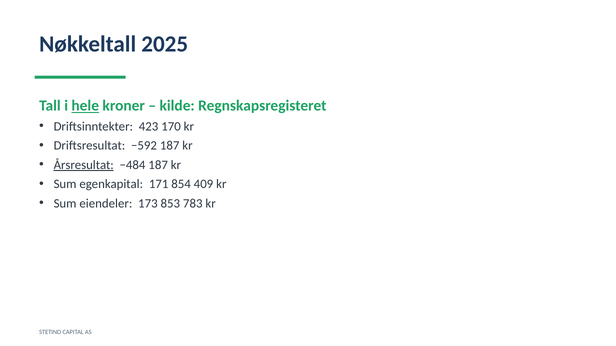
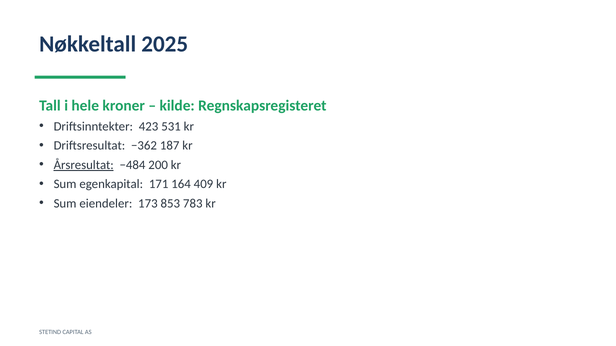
hele underline: present -> none
170: 170 -> 531
−592: −592 -> −362
−484 187: 187 -> 200
854: 854 -> 164
